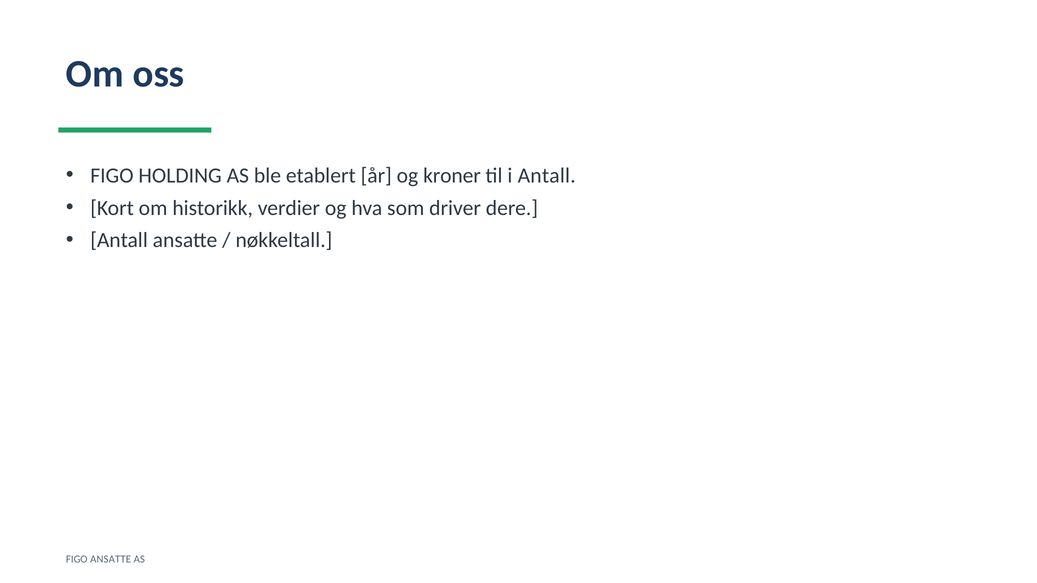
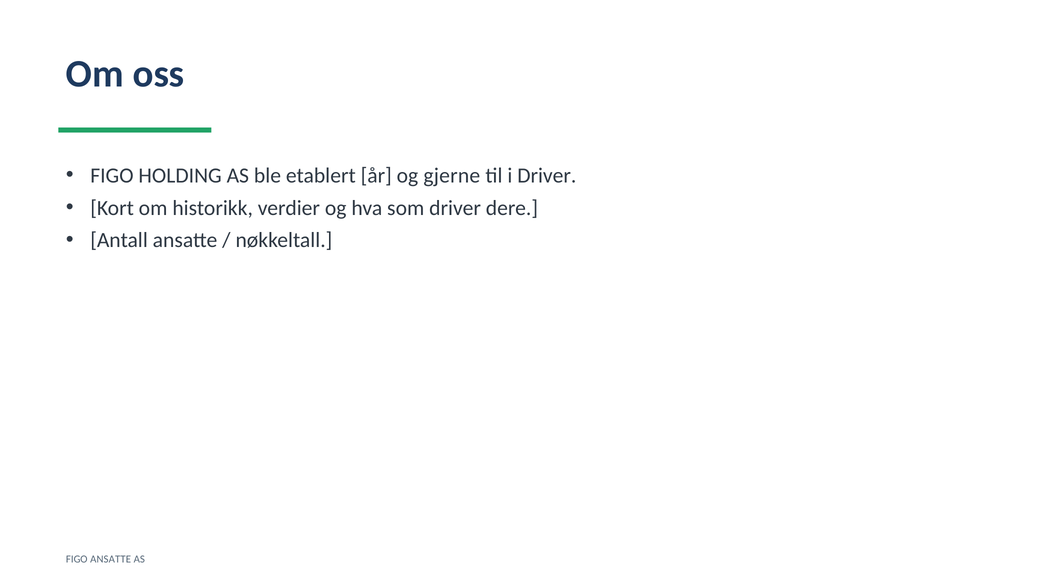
kroner: kroner -> gjerne
i Antall: Antall -> Driver
